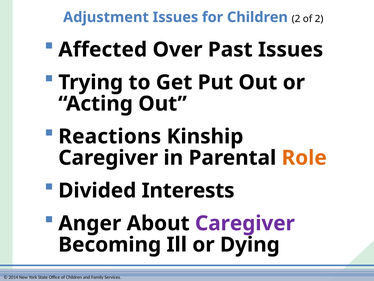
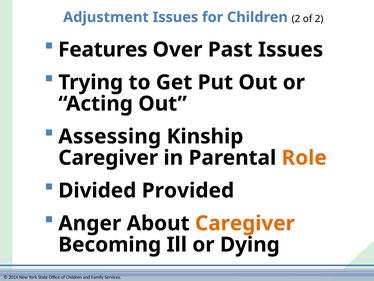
Affected: Affected -> Features
Reactions: Reactions -> Assessing
Interests: Interests -> Provided
Caregiver at (245, 223) colour: purple -> orange
